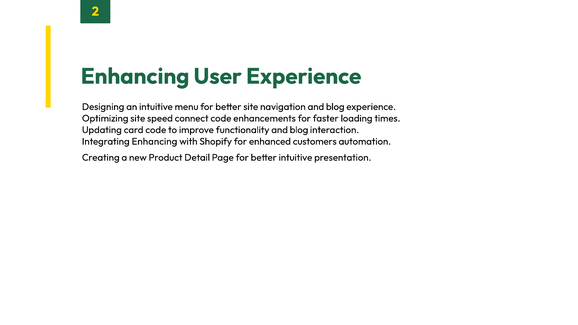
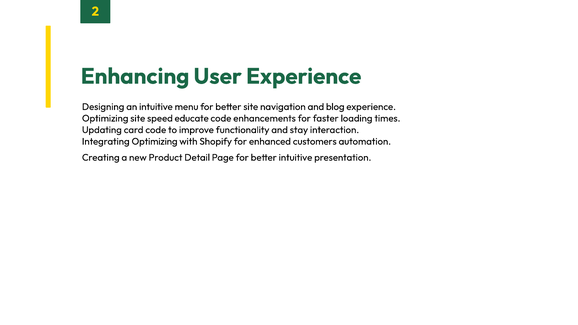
connect: connect -> educate
functionality and blog: blog -> stay
Integrating Enhancing: Enhancing -> Optimizing
